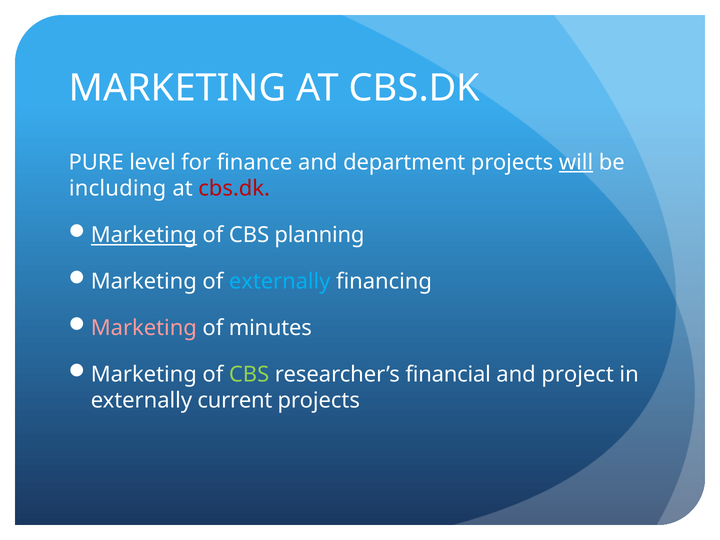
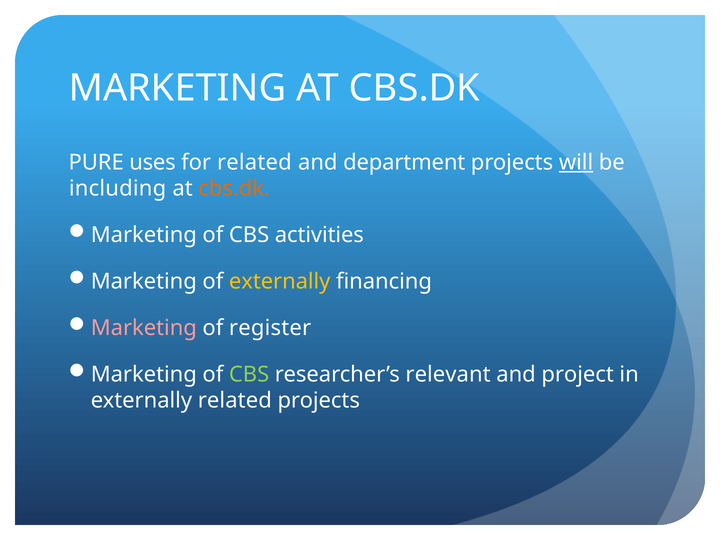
level: level -> uses
for finance: finance -> related
cbs.dk at (234, 189) colour: red -> orange
Marketing at (144, 235) underline: present -> none
planning: planning -> activities
externally at (280, 282) colour: light blue -> yellow
minutes: minutes -> register
financial: financial -> relevant
externally current: current -> related
